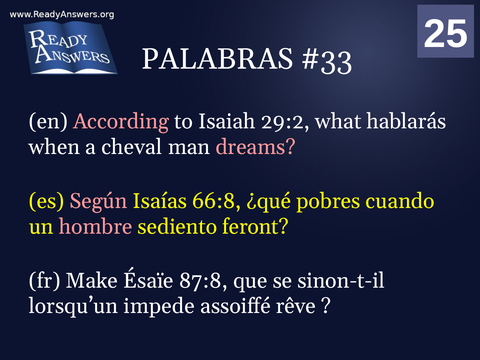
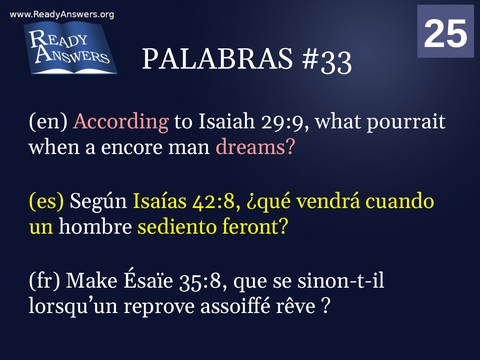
29:2: 29:2 -> 29:9
hablarás: hablarás -> pourrait
cheval: cheval -> encore
Según colour: pink -> white
66:8: 66:8 -> 42:8
pobres: pobres -> vendrá
hombre colour: pink -> white
87:8: 87:8 -> 35:8
impede: impede -> reprove
